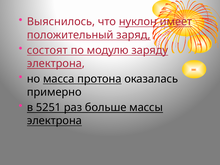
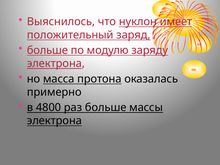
состоят at (47, 50): состоят -> больше
5251: 5251 -> 4800
